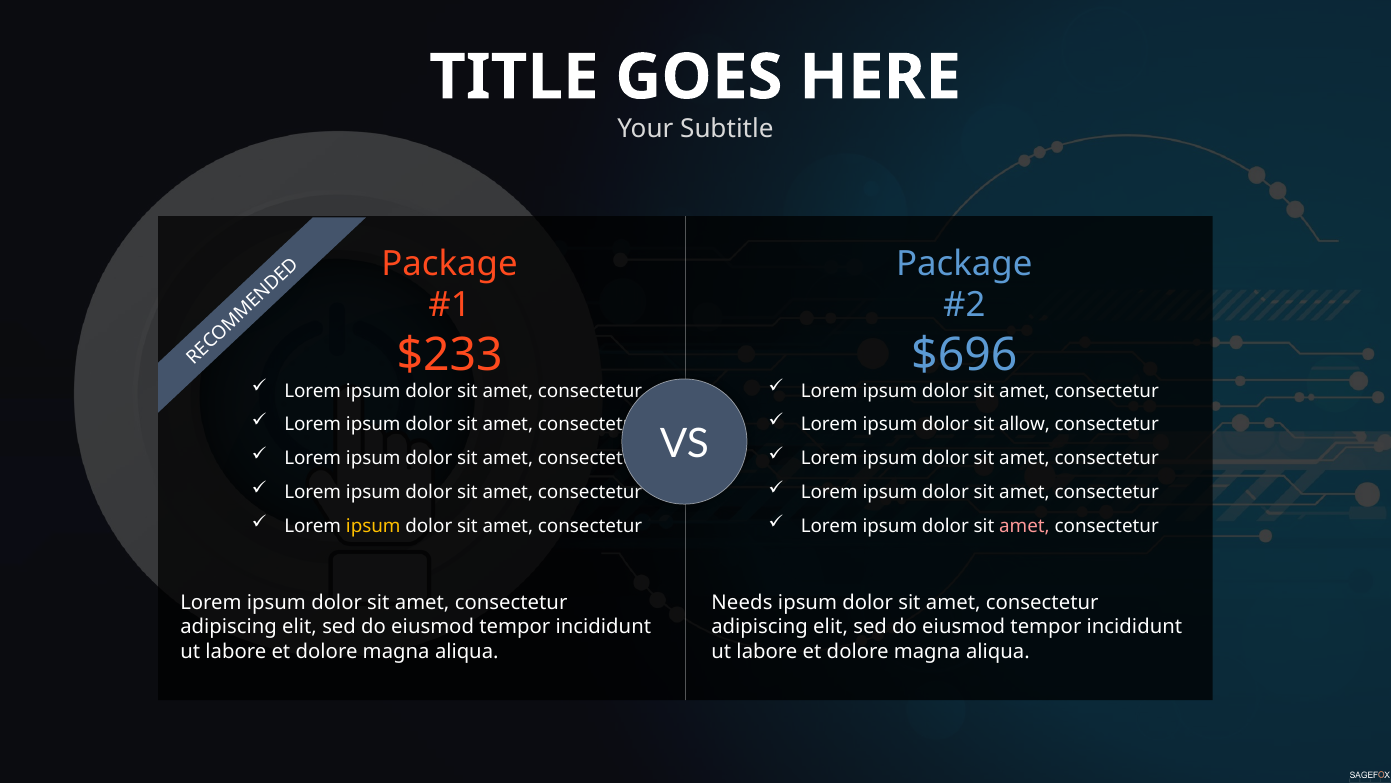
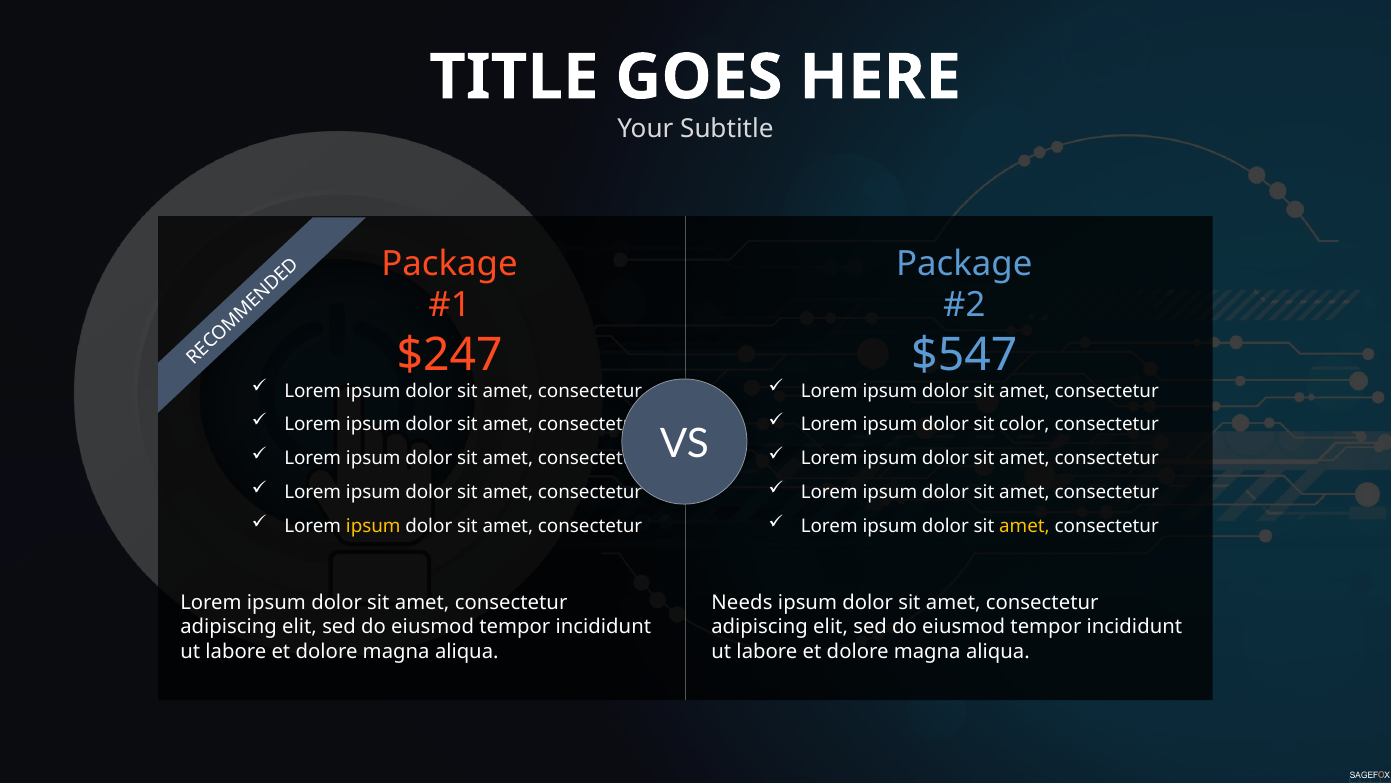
$233: $233 -> $247
$696: $696 -> $547
allow: allow -> color
amet at (1024, 526) colour: pink -> yellow
